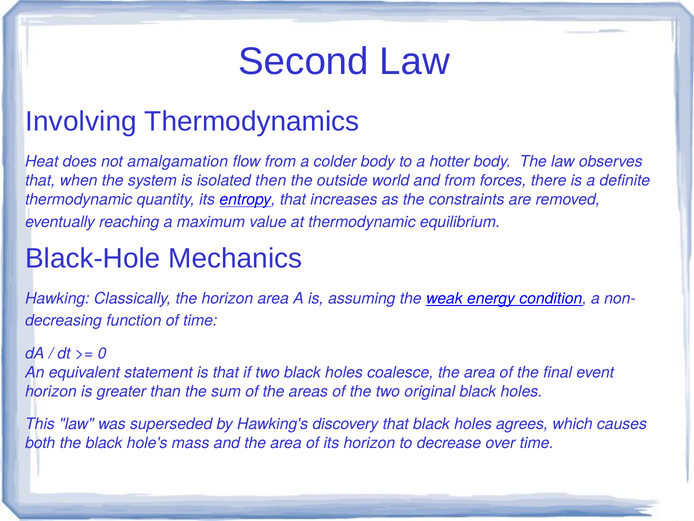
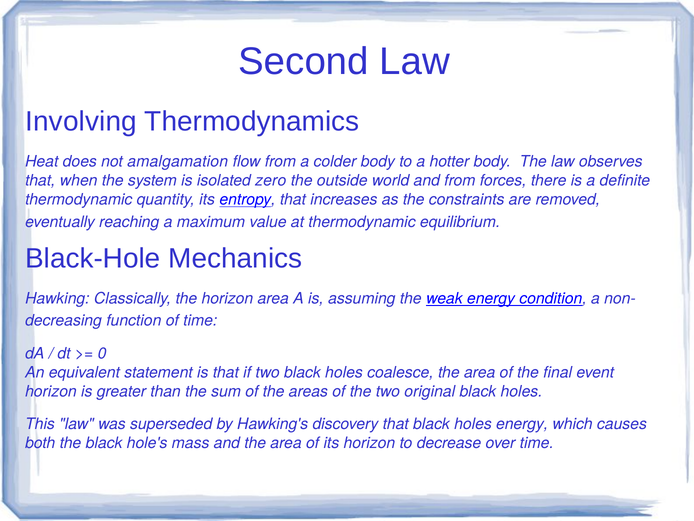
then: then -> zero
holes agrees: agrees -> energy
